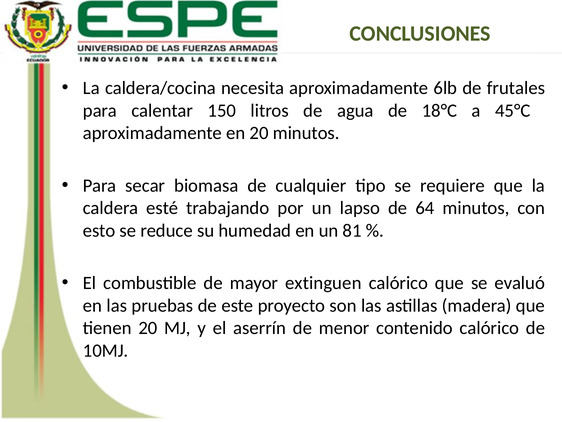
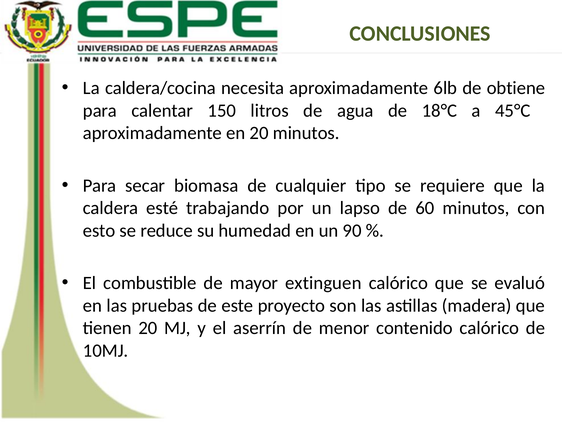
frutales: frutales -> obtiene
64: 64 -> 60
81: 81 -> 90
